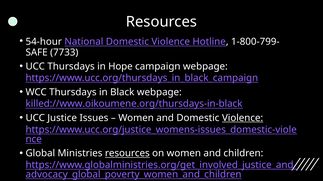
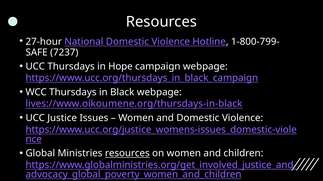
54-hour: 54-hour -> 27-hour
7733: 7733 -> 7237
killed://www.oikoumene.org/thursdays-in-black: killed://www.oikoumene.org/thursdays-in-black -> lives://www.oikoumene.org/thursdays-in-black
Violence at (243, 118) underline: present -> none
